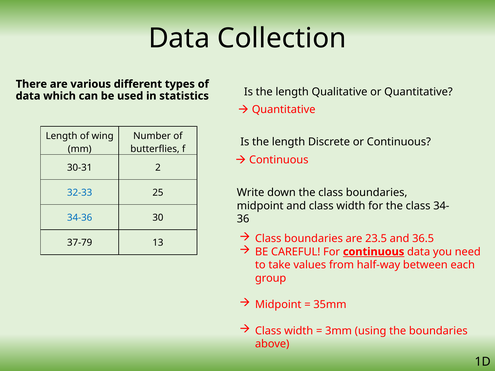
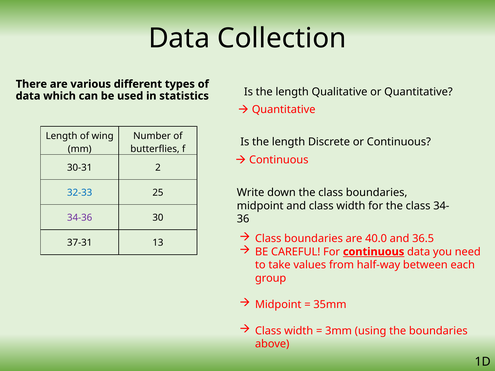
34-36 colour: blue -> purple
23.5: 23.5 -> 40.0
37-79: 37-79 -> 37-31
